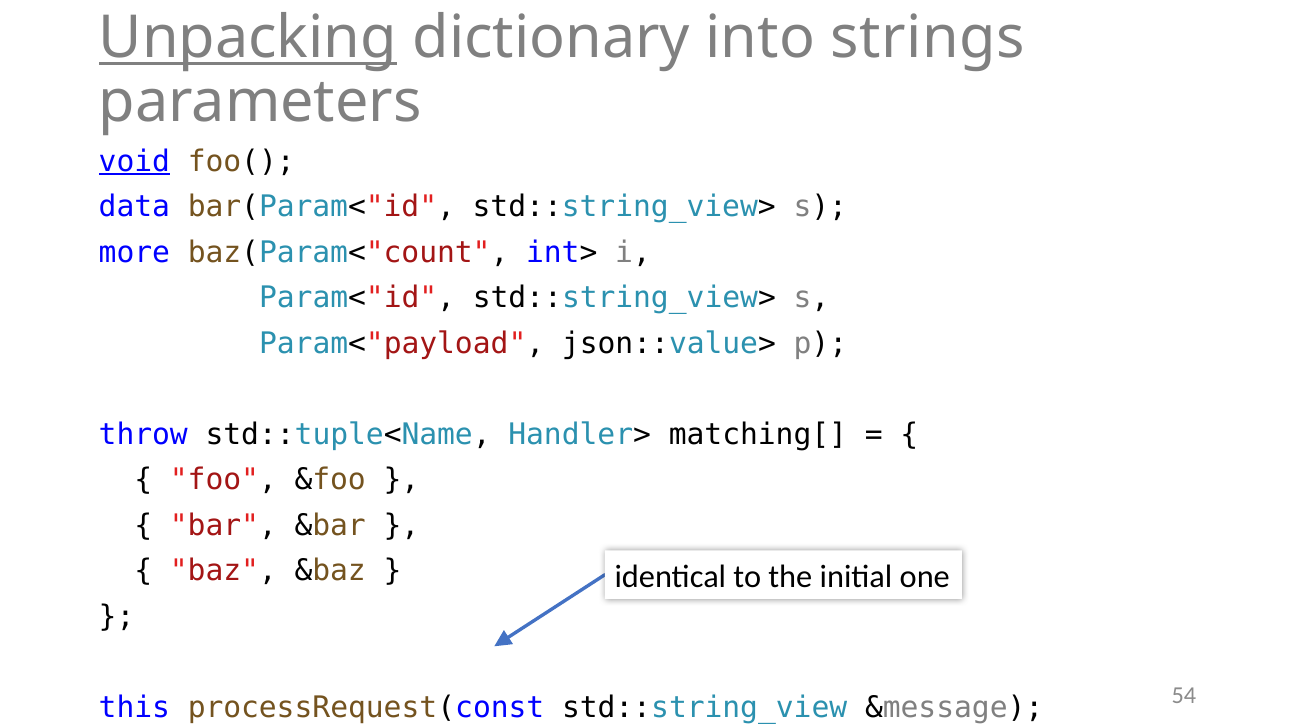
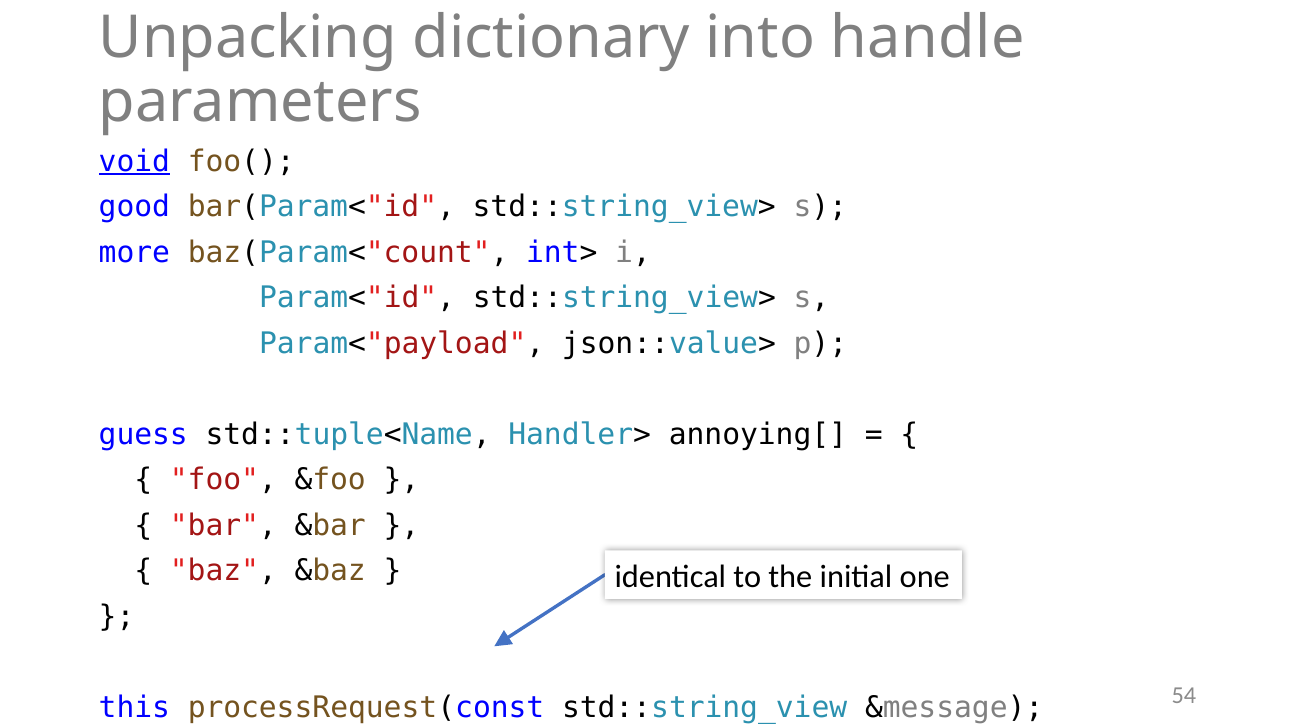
Unpacking underline: present -> none
strings: strings -> handle
data: data -> good
throw: throw -> guess
matching[: matching[ -> annoying[
